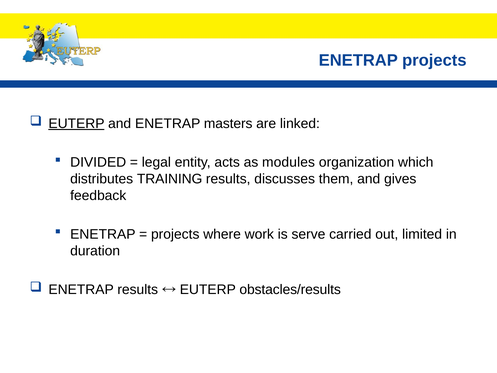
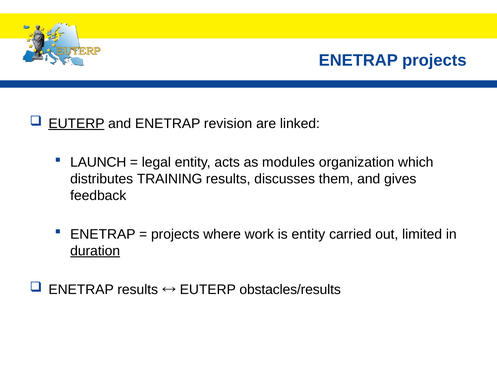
masters: masters -> revision
DIVIDED: DIVIDED -> LAUNCH
is serve: serve -> entity
duration underline: none -> present
